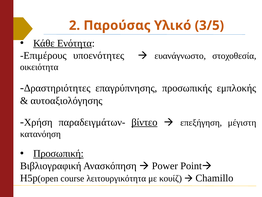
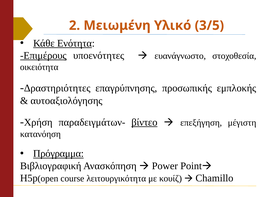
Παρούσας: Παρούσας -> Μειωμένη
Επιμέρους underline: none -> present
Προσωπική: Προσωπική -> Πρόγραμμα
